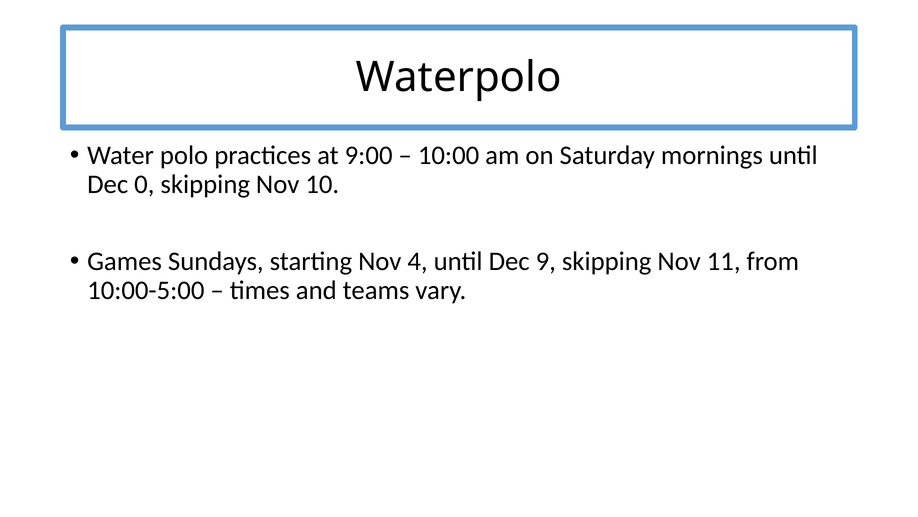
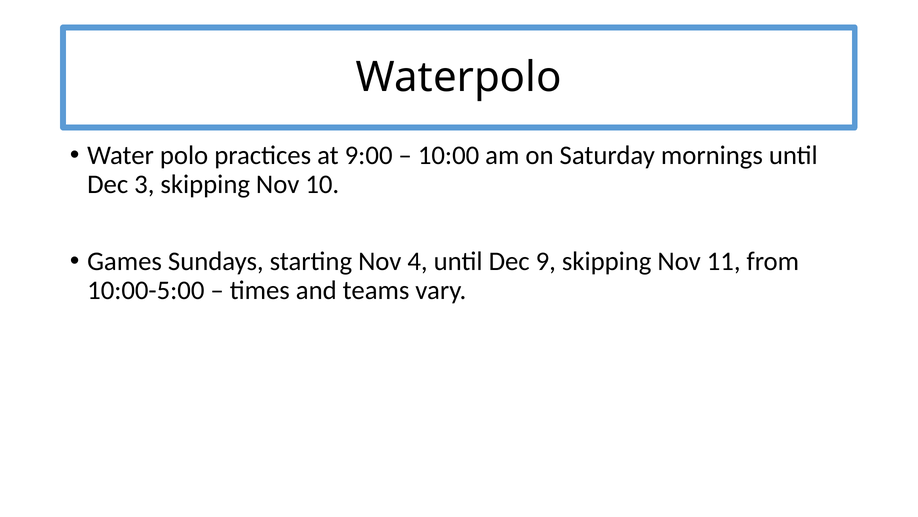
0: 0 -> 3
